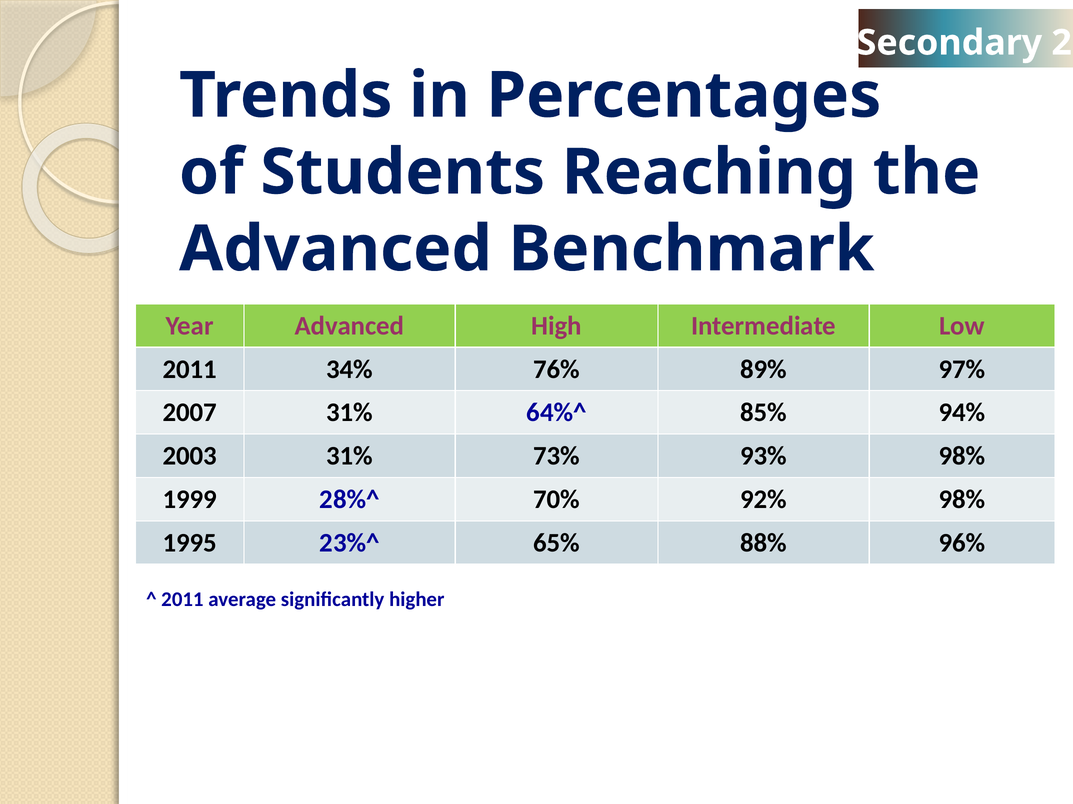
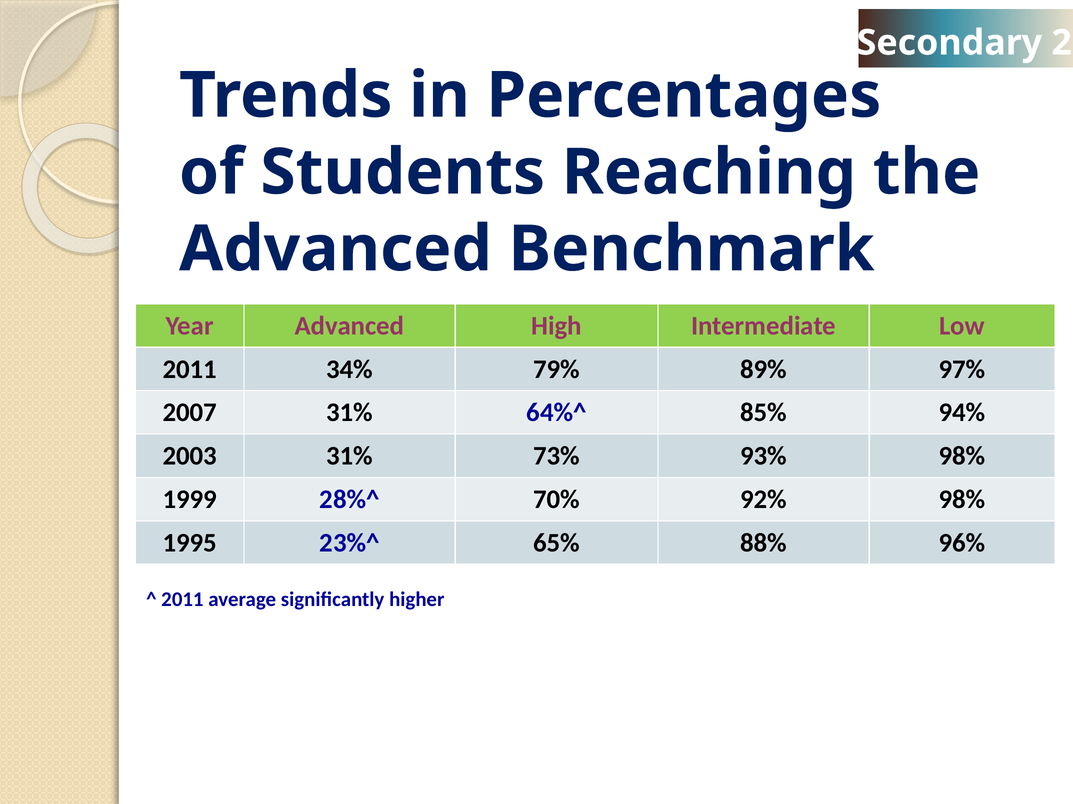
76%: 76% -> 79%
